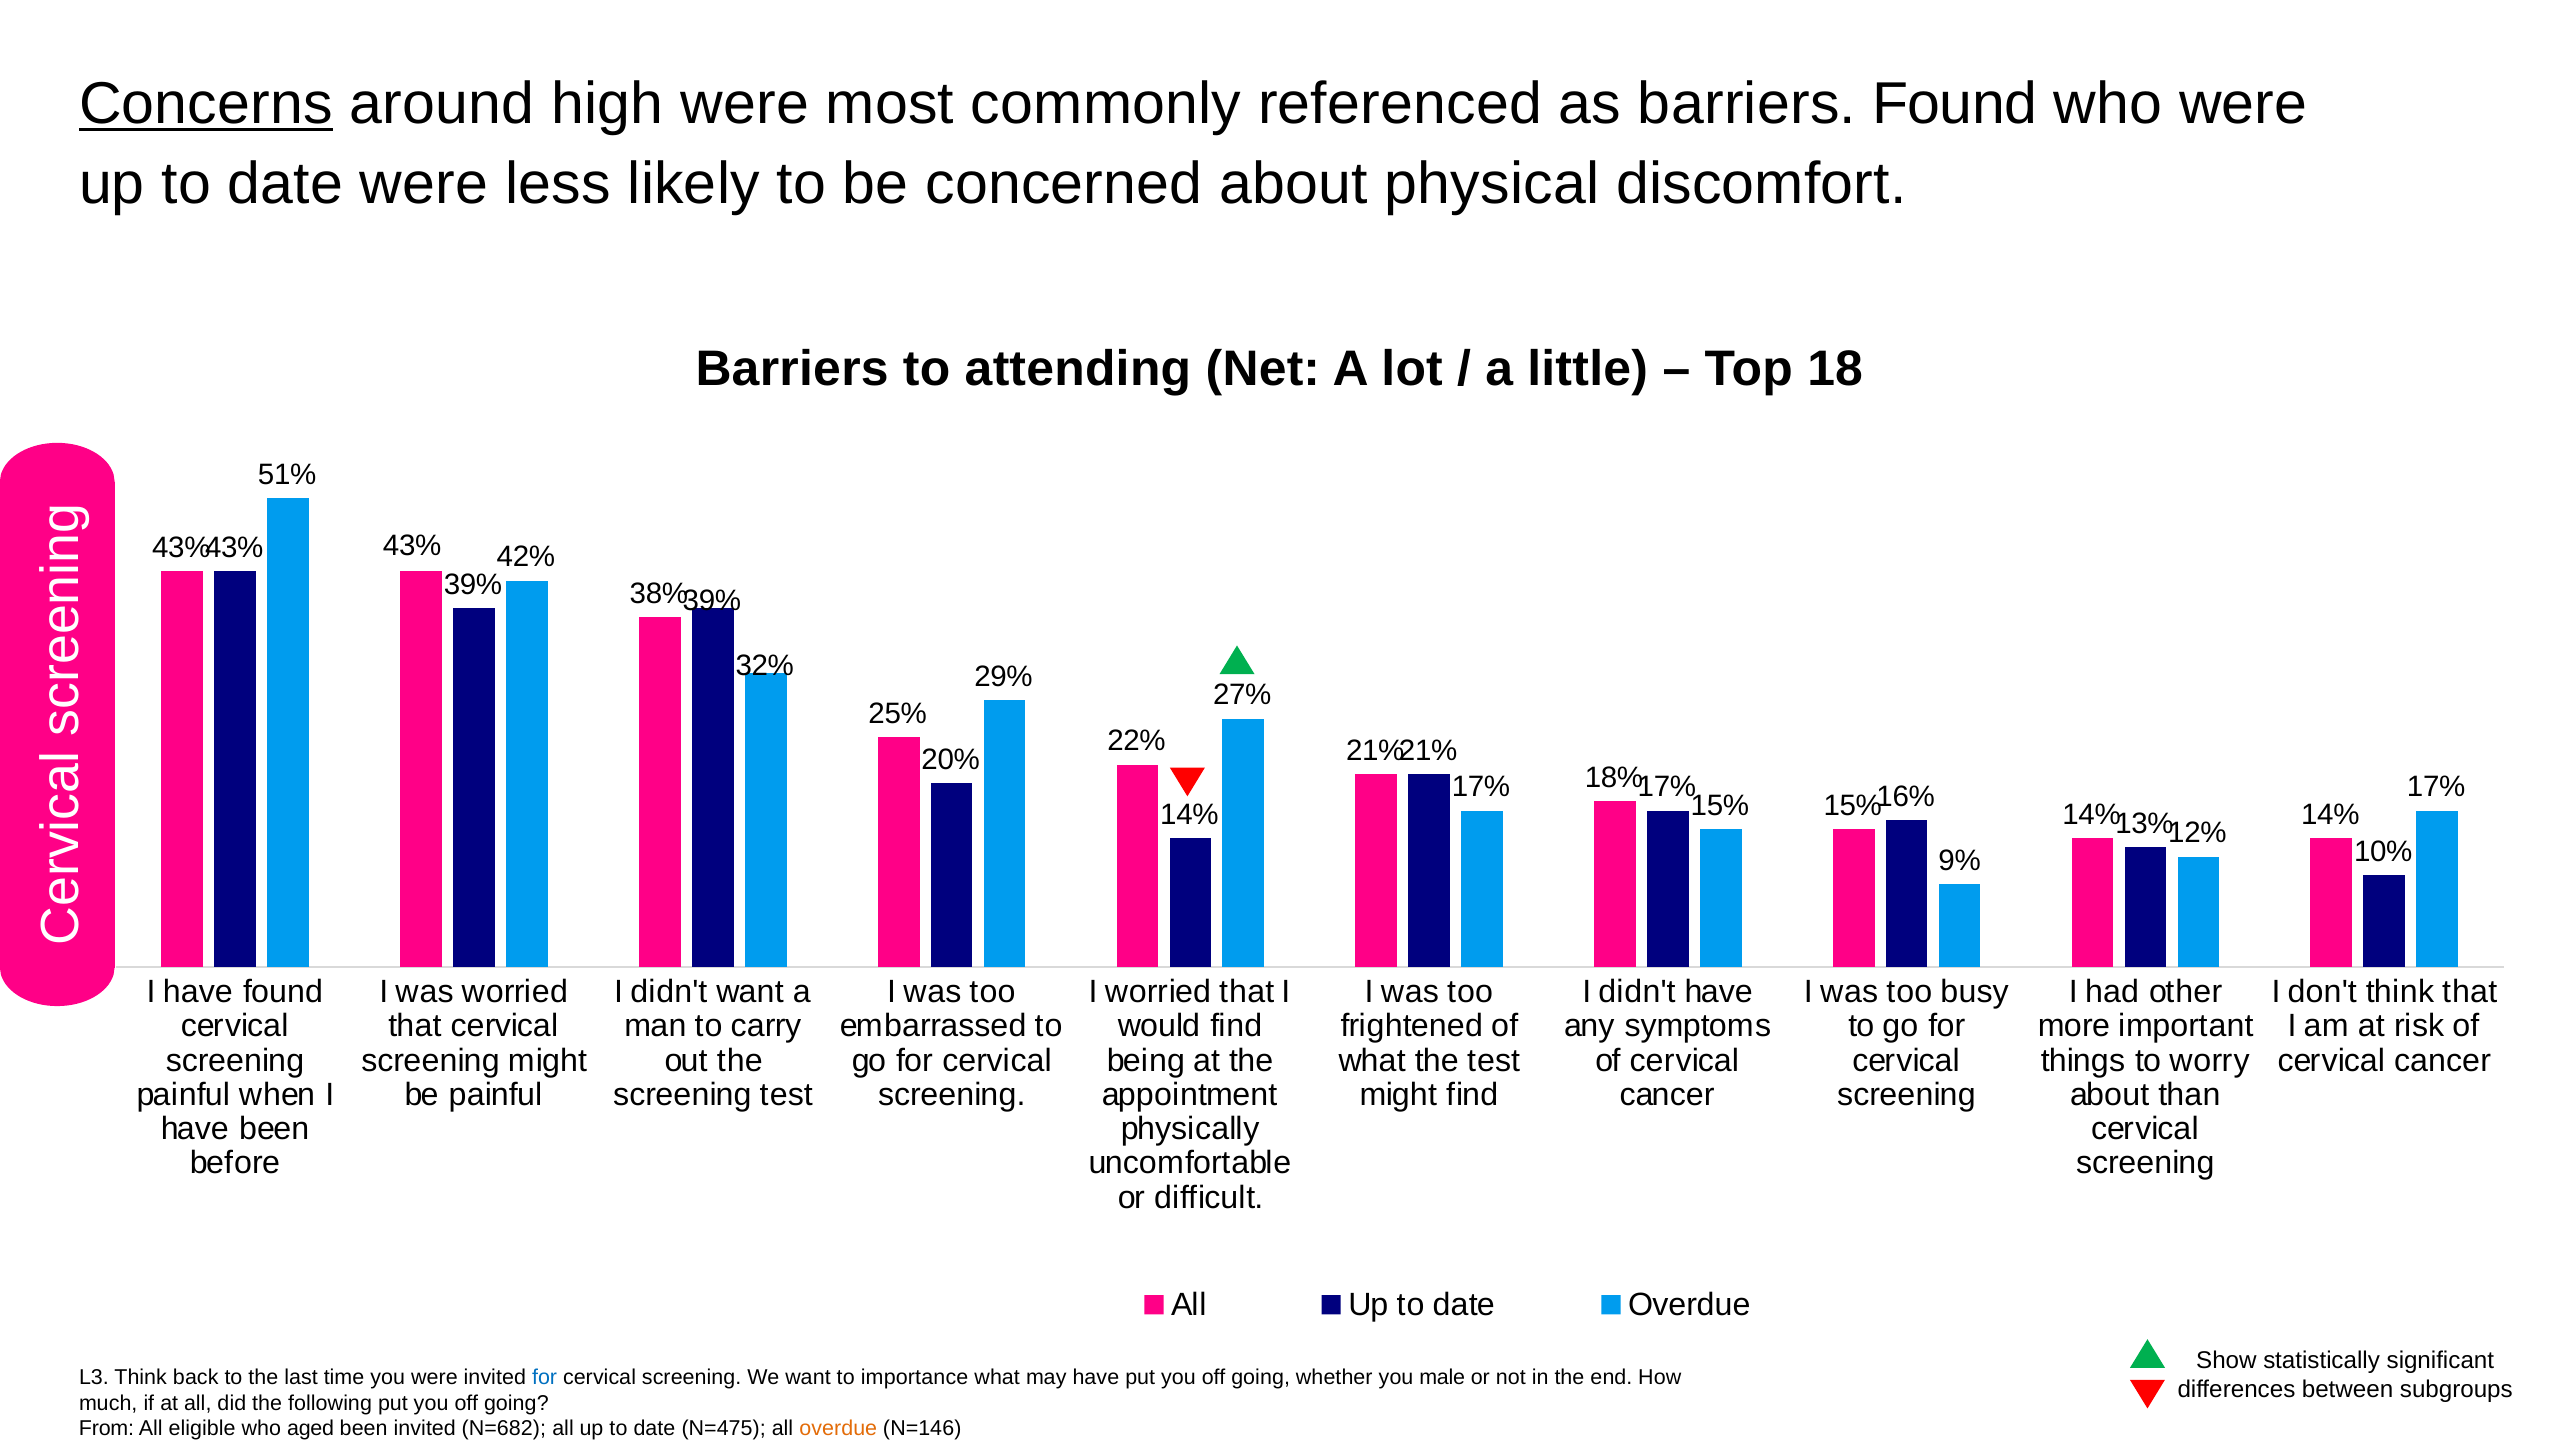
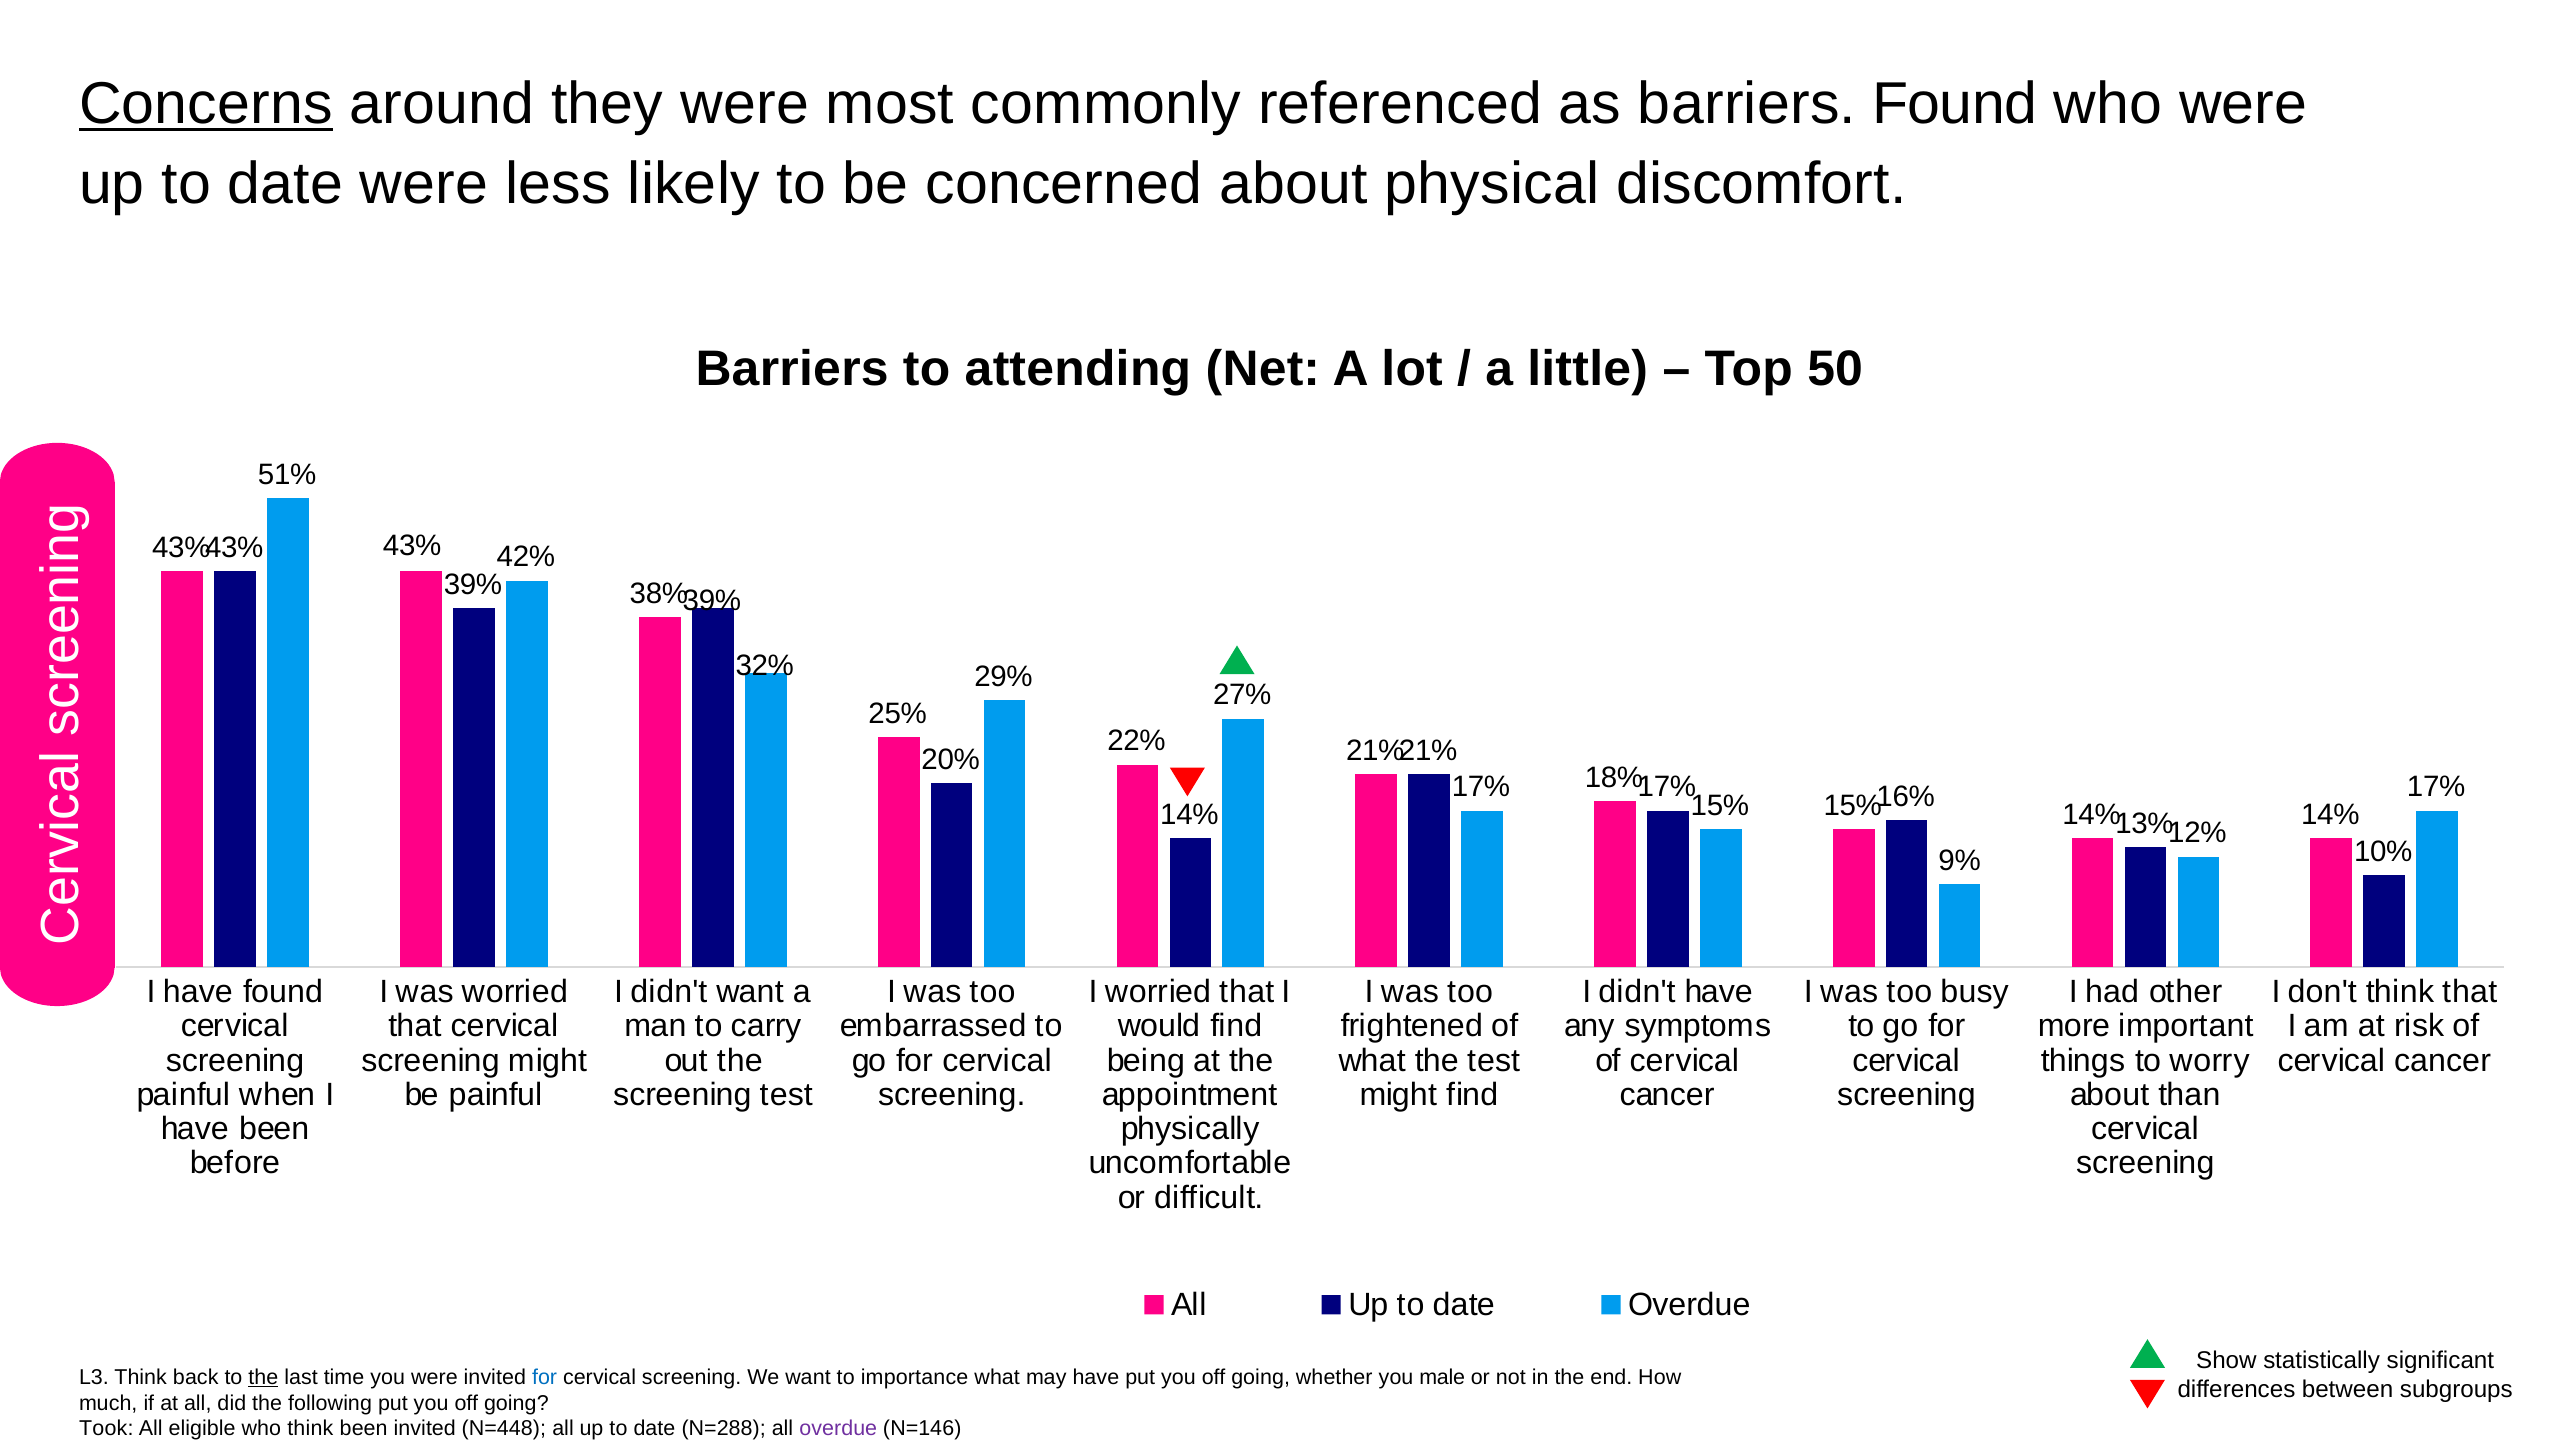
high: high -> they
18: 18 -> 50
the at (263, 1377) underline: none -> present
From: From -> Took
who aged: aged -> think
N=682: N=682 -> N=448
N=475: N=475 -> N=288
overdue at (838, 1429) colour: orange -> purple
